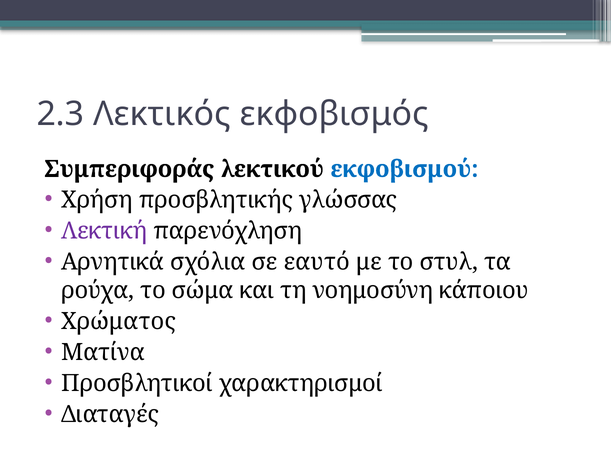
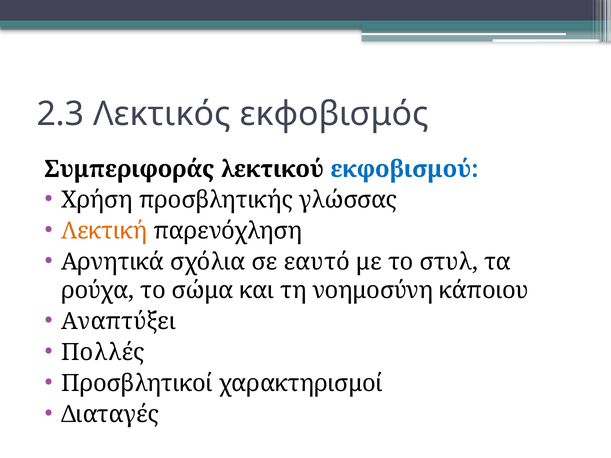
Λεκτική colour: purple -> orange
Χρώματος: Χρώματος -> Αναπτύξει
Ματίνα: Ματίνα -> Πολλές
